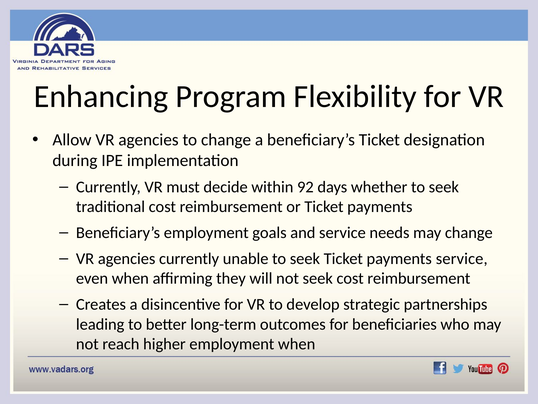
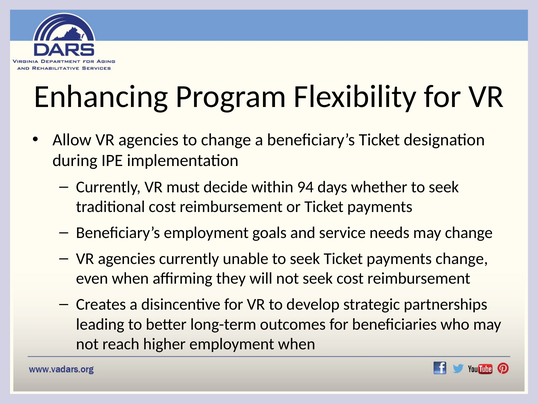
92: 92 -> 94
payments service: service -> change
